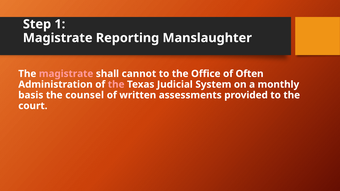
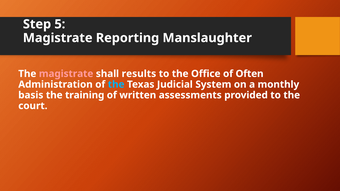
1: 1 -> 5
cannot: cannot -> results
the at (116, 85) colour: pink -> light blue
counsel: counsel -> training
